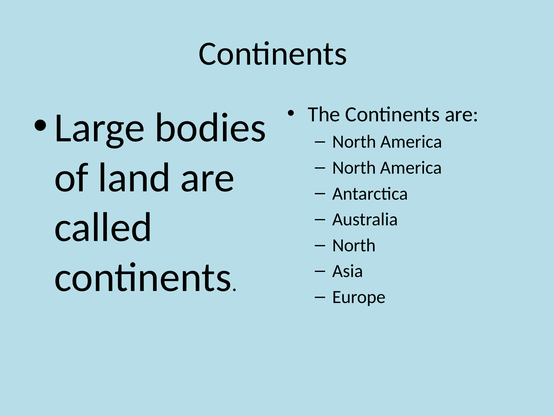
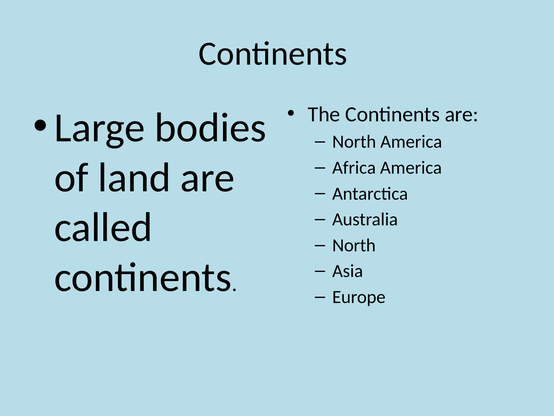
North at (354, 167): North -> Africa
